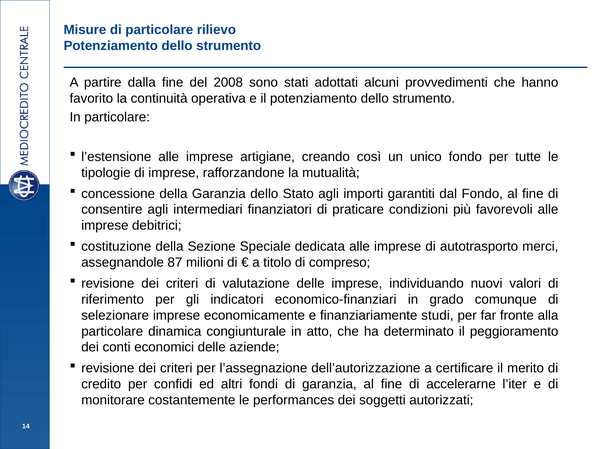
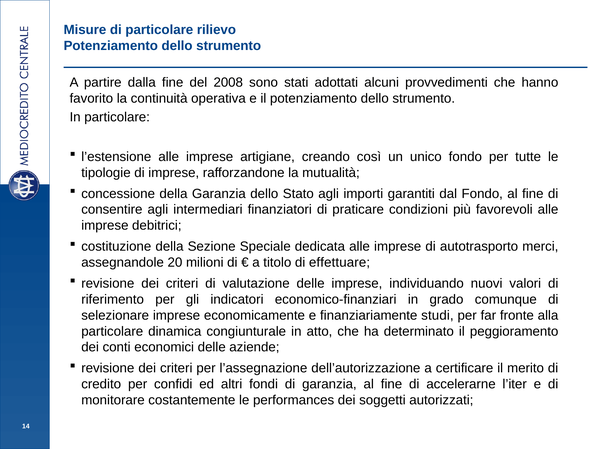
87: 87 -> 20
compreso: compreso -> effettuare
